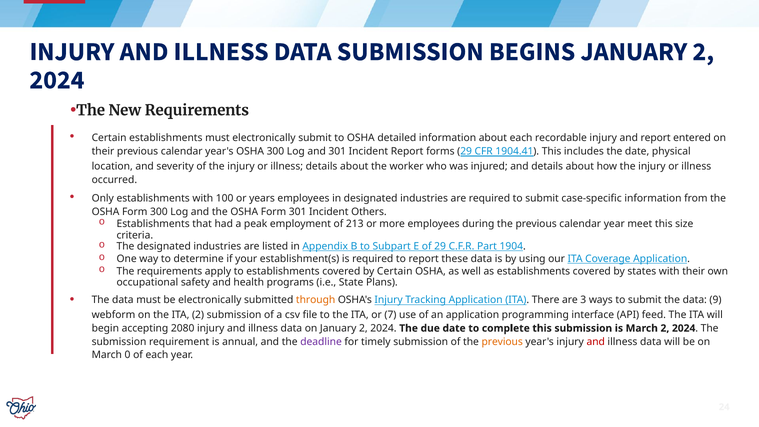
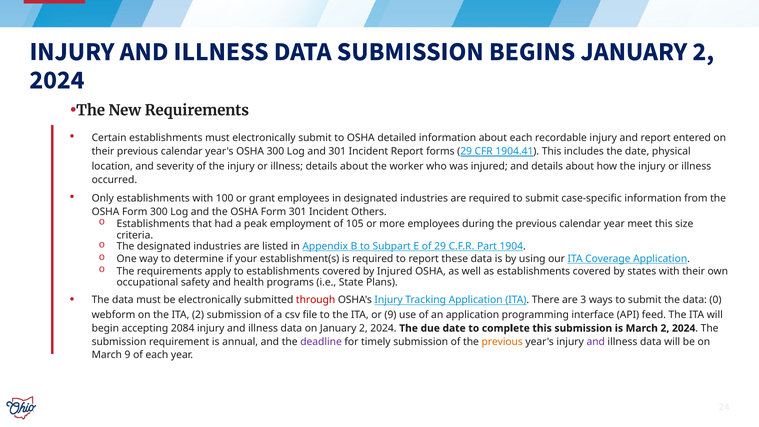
years: years -> grant
213: 213 -> 105
by Certain: Certain -> Injured
through colour: orange -> red
9: 9 -> 0
or 7: 7 -> 9
2080: 2080 -> 2084
and at (596, 342) colour: red -> purple
March 0: 0 -> 9
